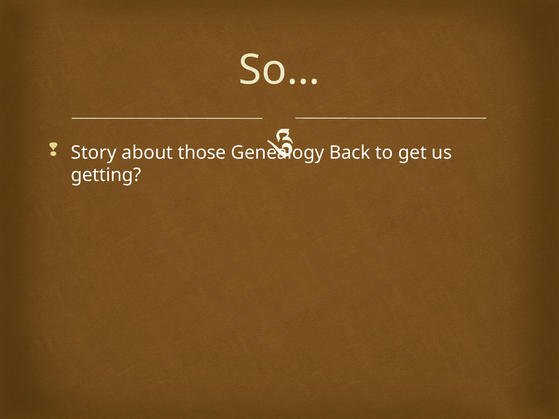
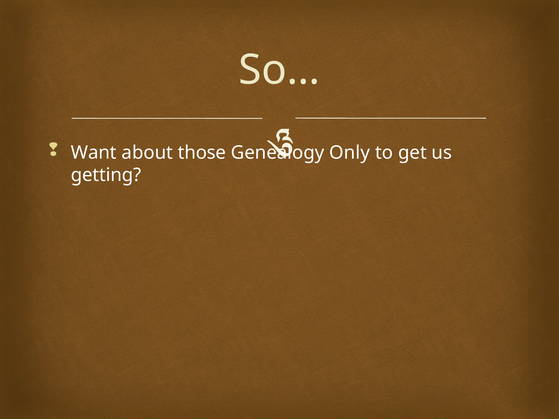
Story: Story -> Want
Back: Back -> Only
